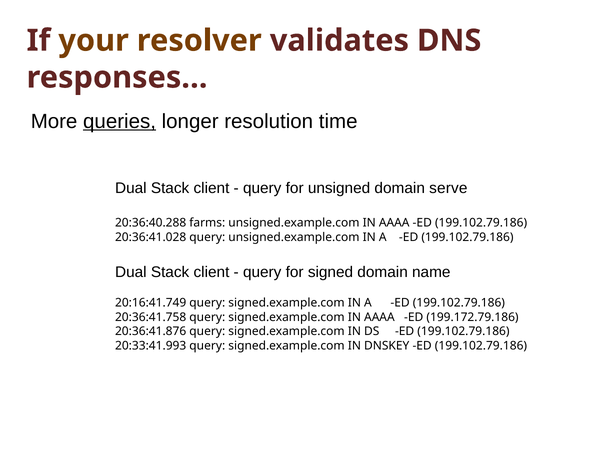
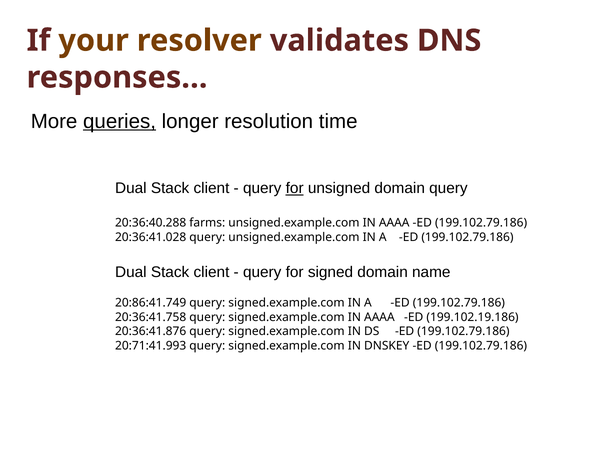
for at (295, 188) underline: none -> present
domain serve: serve -> query
20:16:41.749: 20:16:41.749 -> 20:86:41.749
199.172.79.186: 199.172.79.186 -> 199.102.19.186
20:33:41.993: 20:33:41.993 -> 20:71:41.993
